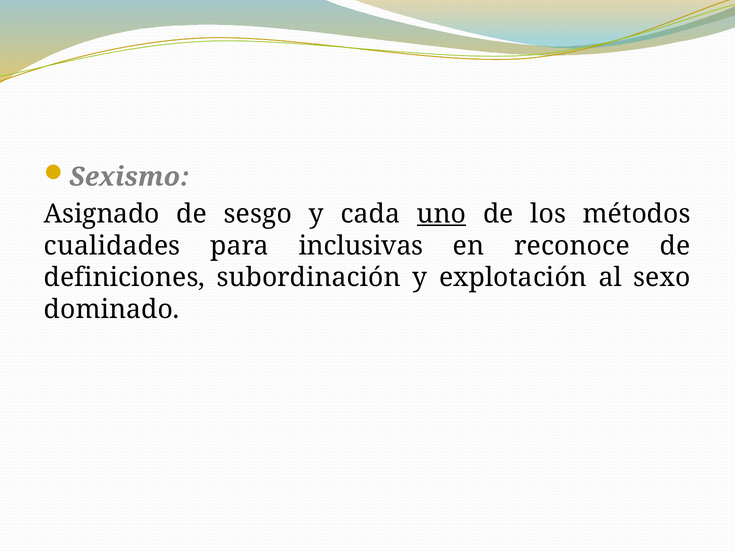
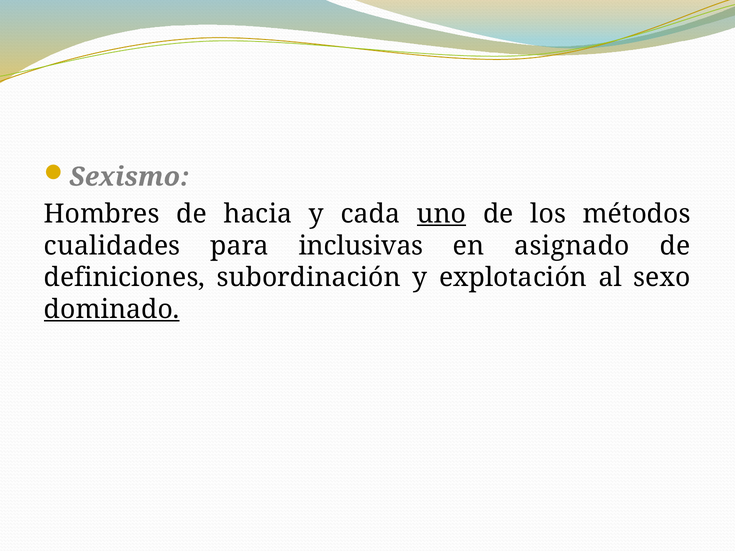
Asignado: Asignado -> Hombres
sesgo: sesgo -> hacia
reconoce: reconoce -> asignado
dominado underline: none -> present
